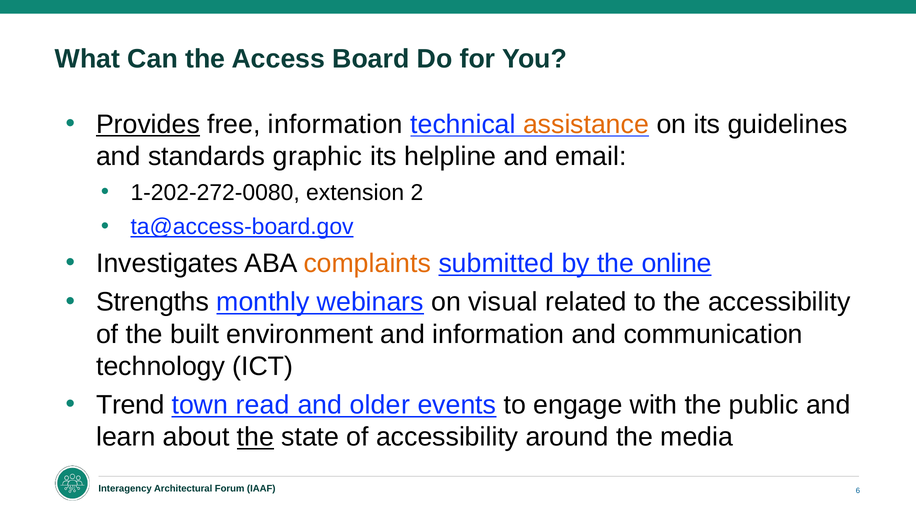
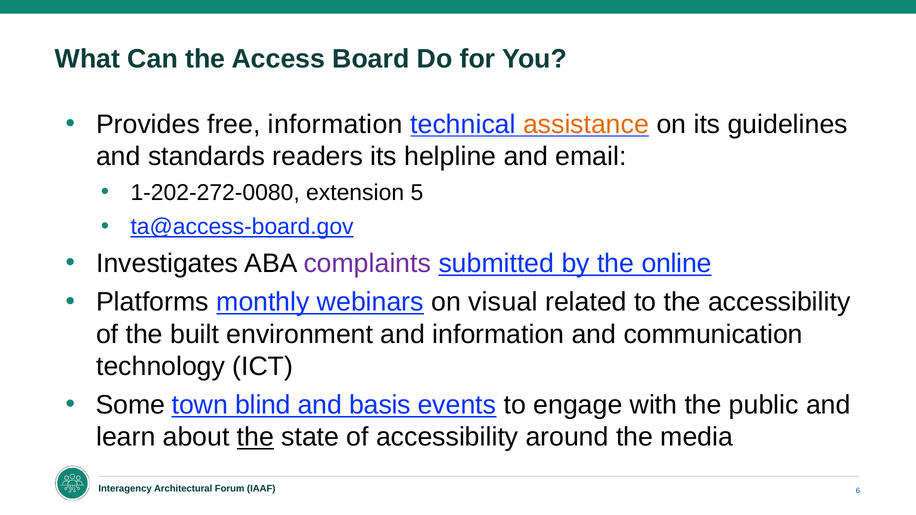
Provides underline: present -> none
graphic: graphic -> readers
2: 2 -> 5
complaints colour: orange -> purple
Strengths: Strengths -> Platforms
Trend: Trend -> Some
read: read -> blind
older: older -> basis
